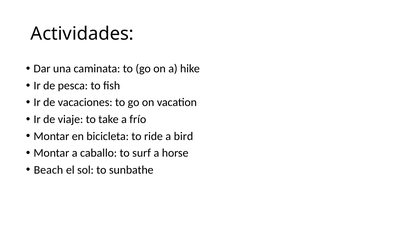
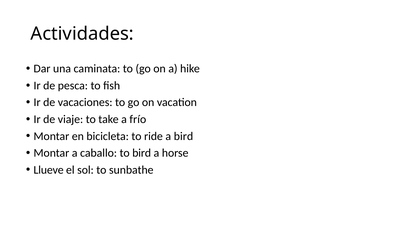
to surf: surf -> bird
Beach: Beach -> Llueve
